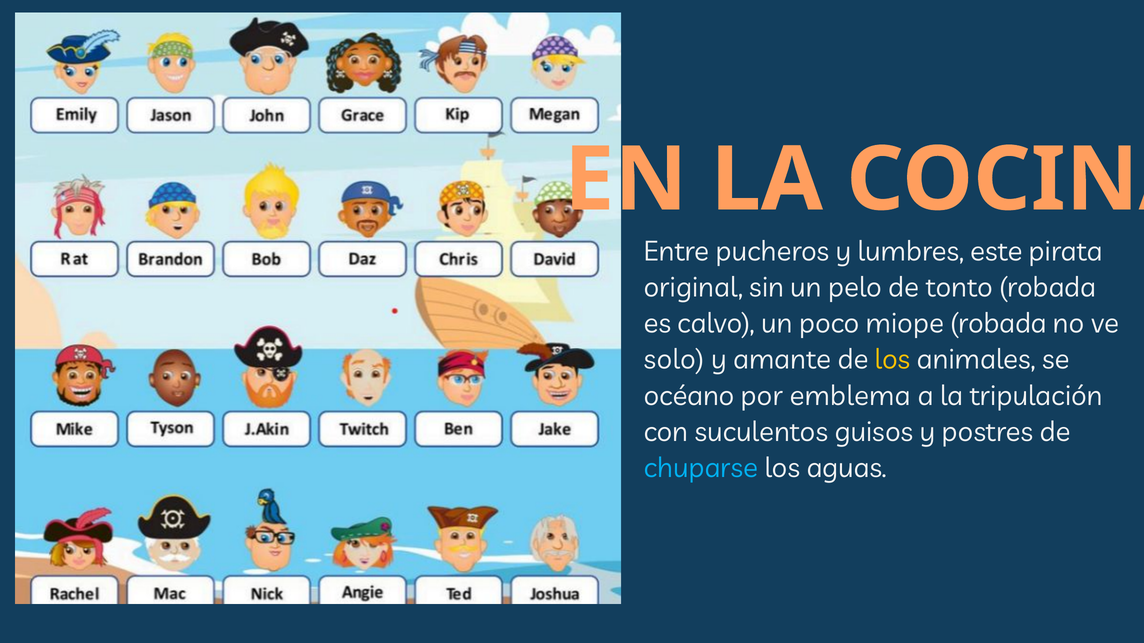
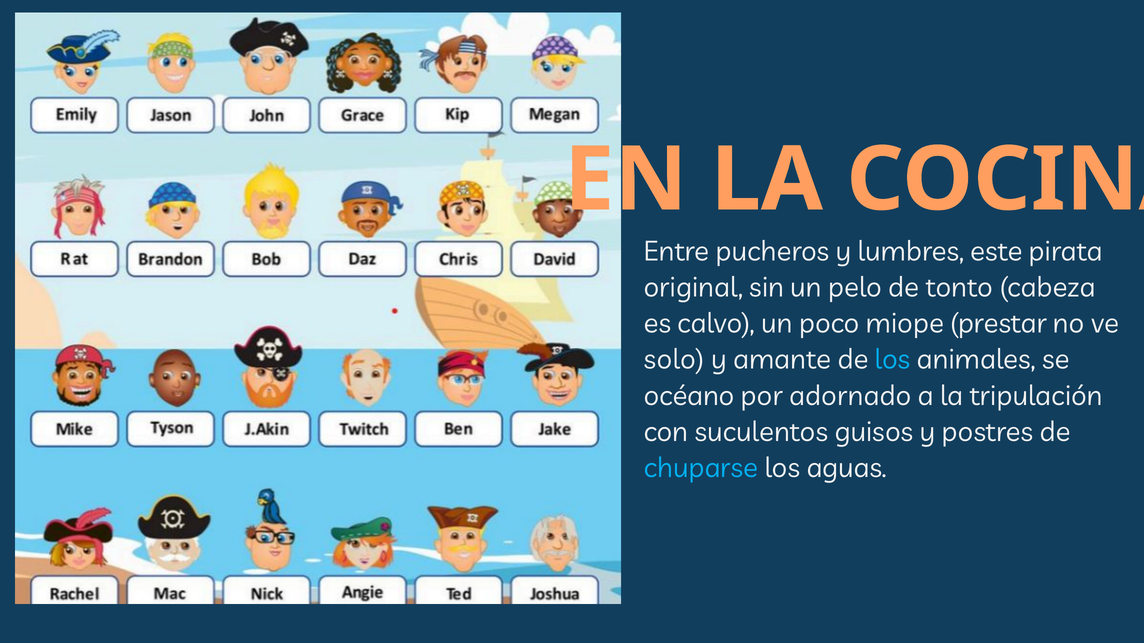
tonto robada: robada -> cabeza
miope robada: robada -> prestar
los at (893, 360) colour: yellow -> light blue
emblema: emblema -> adornado
